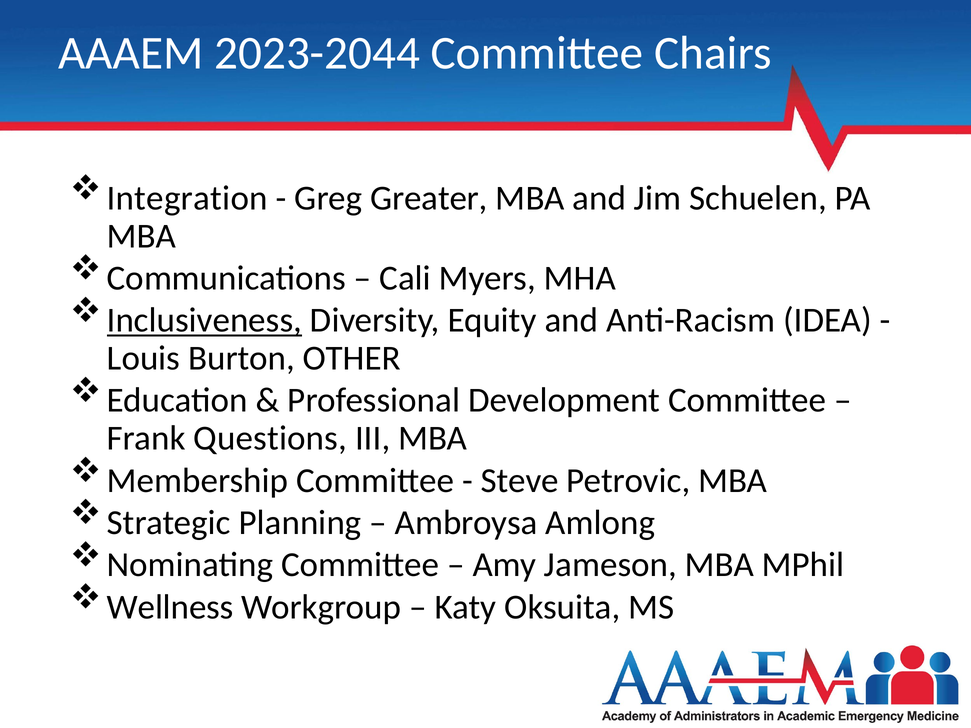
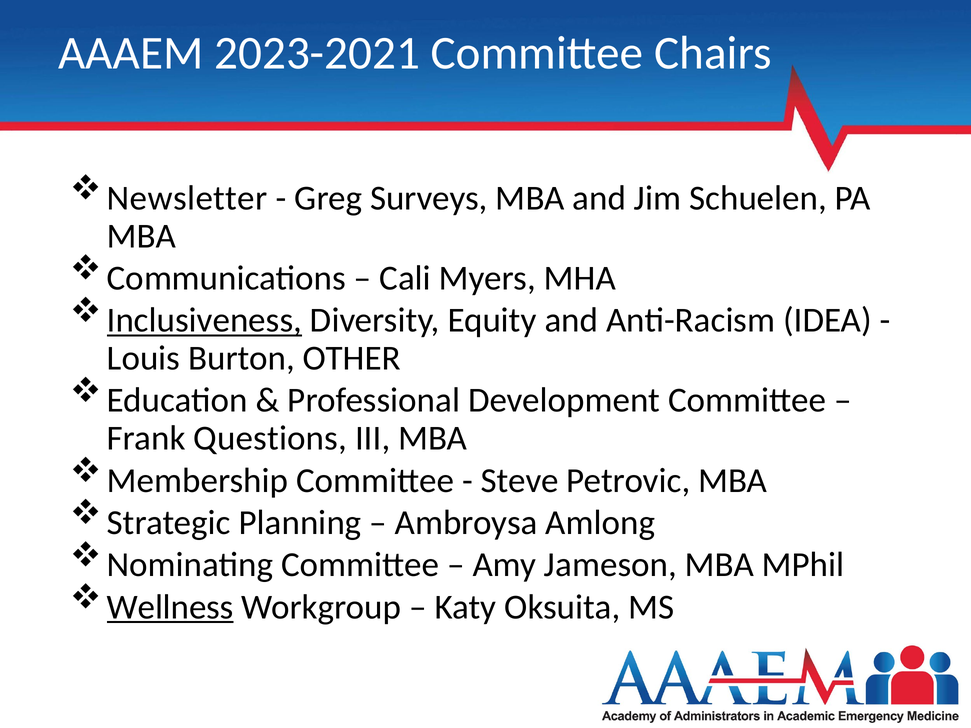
2023-2044: 2023-2044 -> 2023-2021
Integration: Integration -> Newsletter
Greater: Greater -> Surveys
Wellness underline: none -> present
